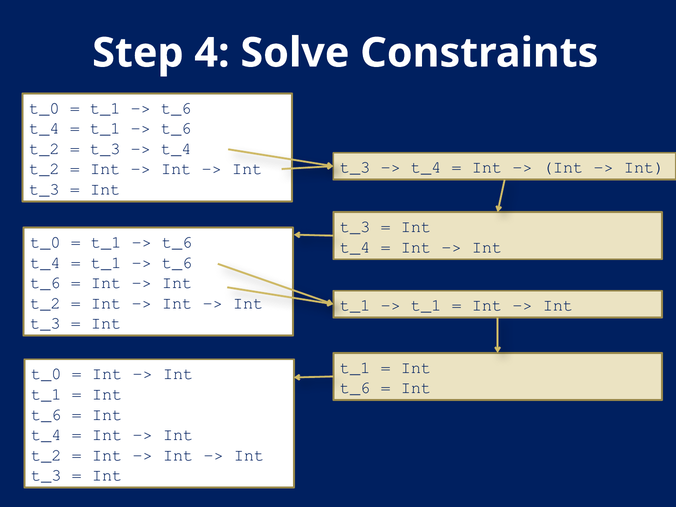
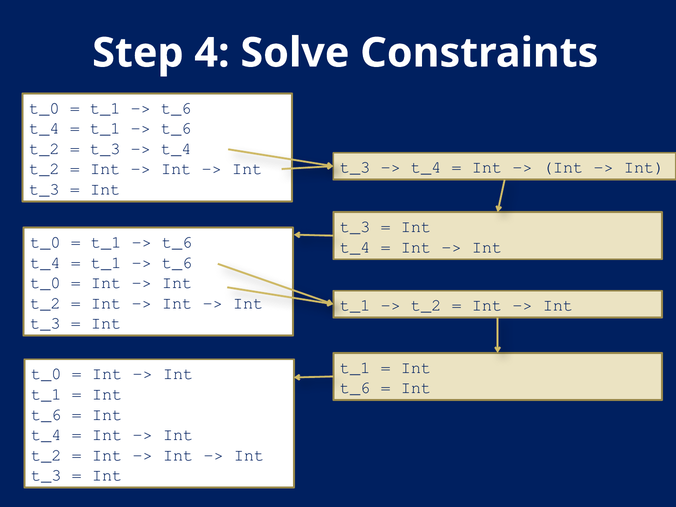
t_6 at (45, 283): t_6 -> t_0
t_1 at (426, 305): t_1 -> t_2
